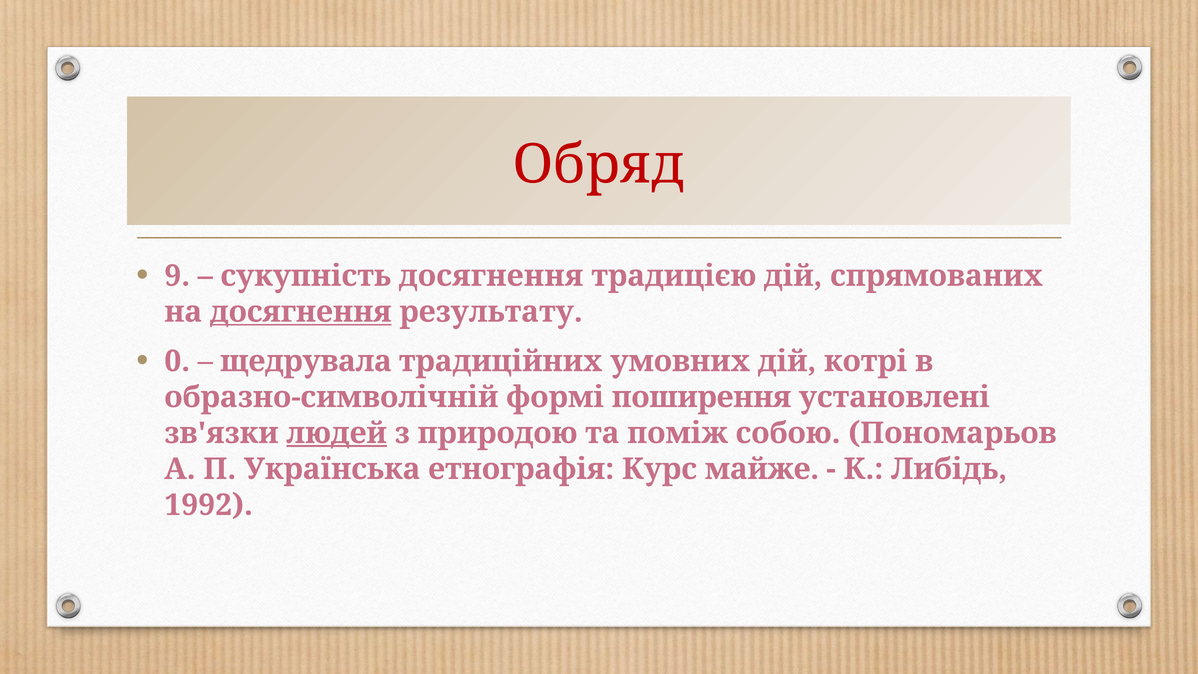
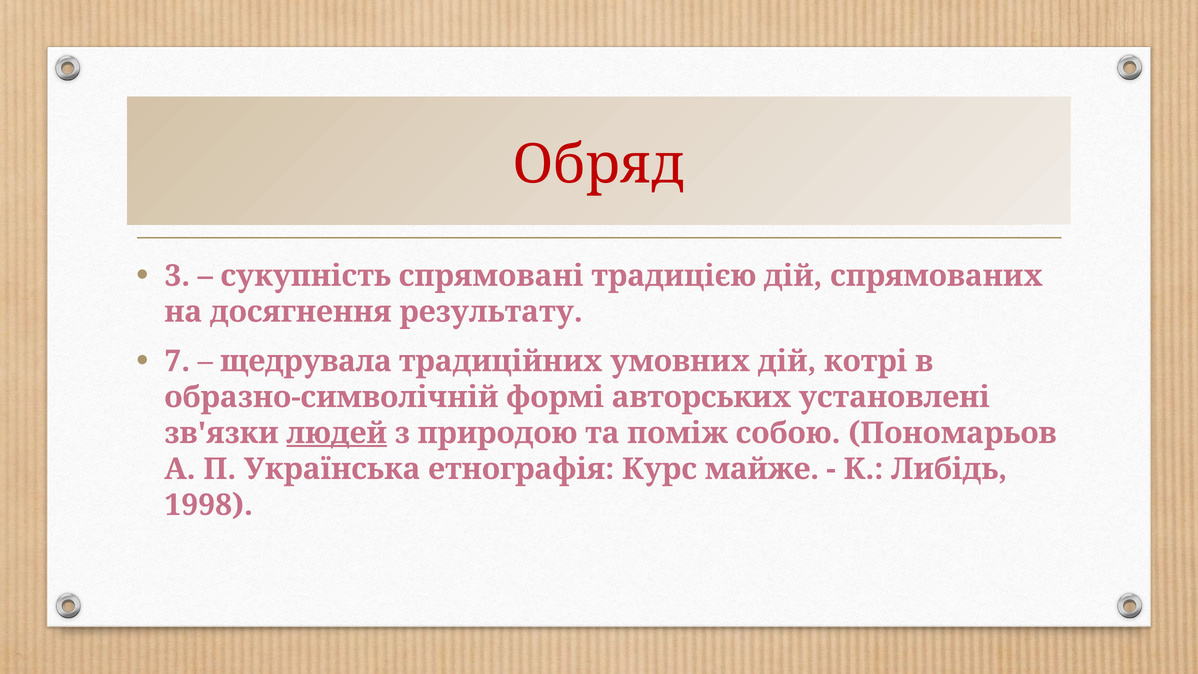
9: 9 -> 3
сукупність досягнення: досягнення -> спрямовані
досягнення at (301, 312) underline: present -> none
0: 0 -> 7
поширення: поширення -> авторських
1992: 1992 -> 1998
